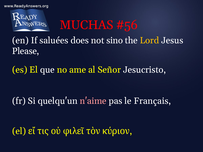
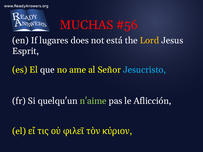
saluées: saluées -> lugares
sino: sino -> está
Please: Please -> Esprit
Jesucristo colour: white -> light blue
n'aime colour: pink -> light green
Français: Français -> Aflicción
